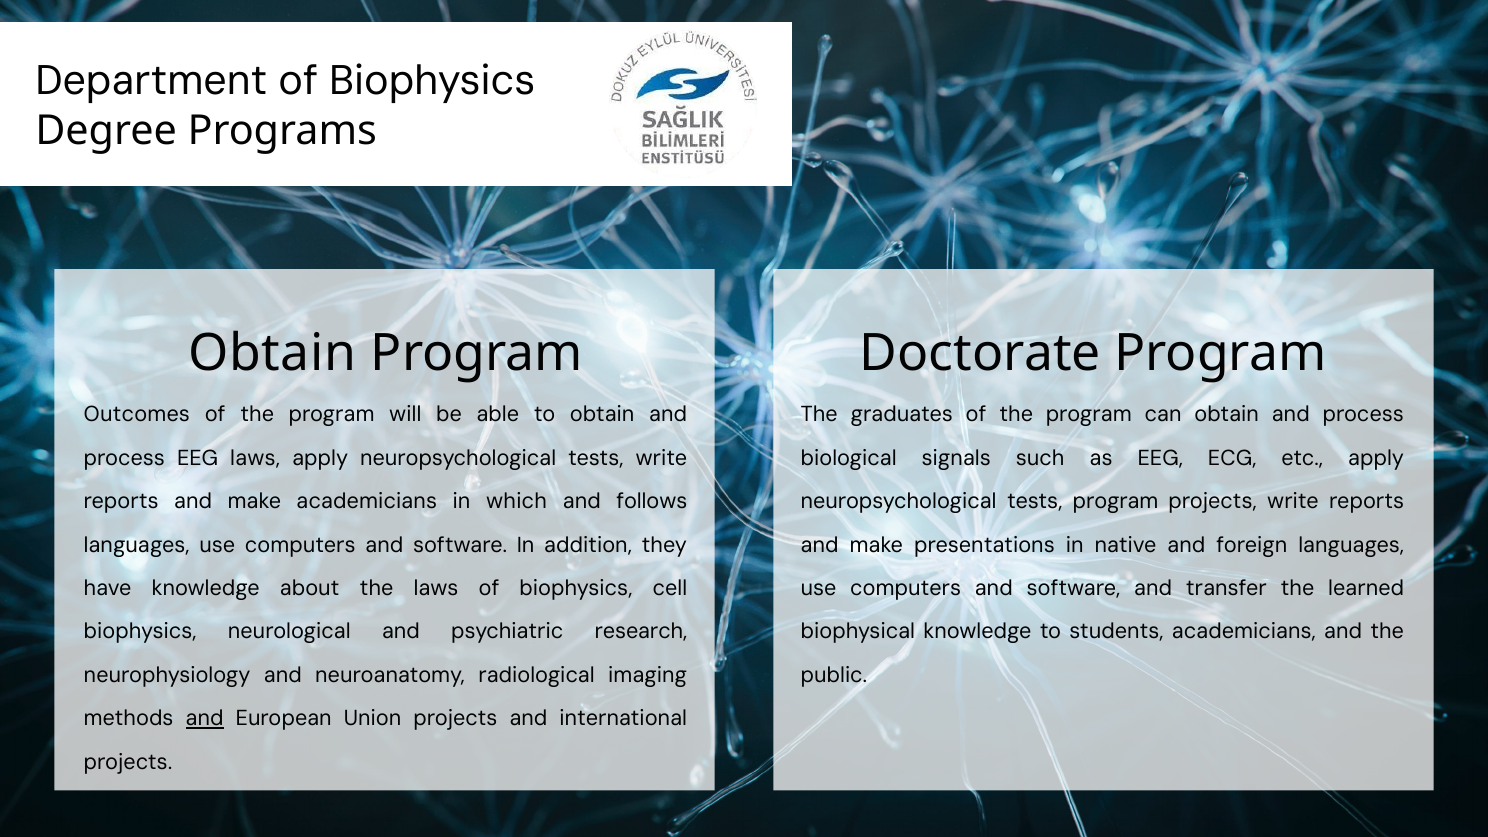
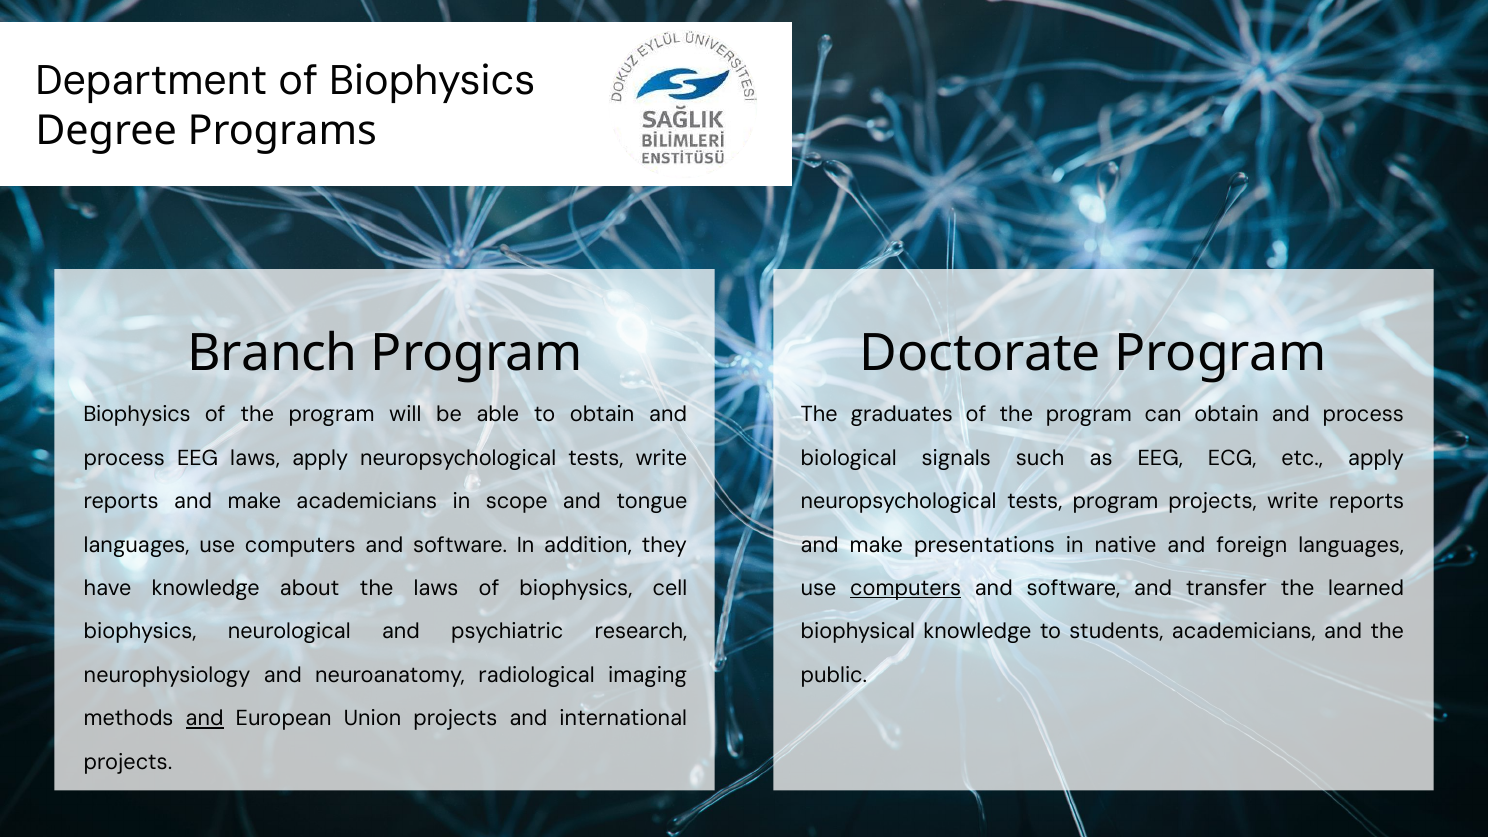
Obtain at (272, 354): Obtain -> Branch
Outcomes at (137, 415): Outcomes -> Biophysics
which: which -> scope
follows: follows -> tongue
computers at (906, 588) underline: none -> present
